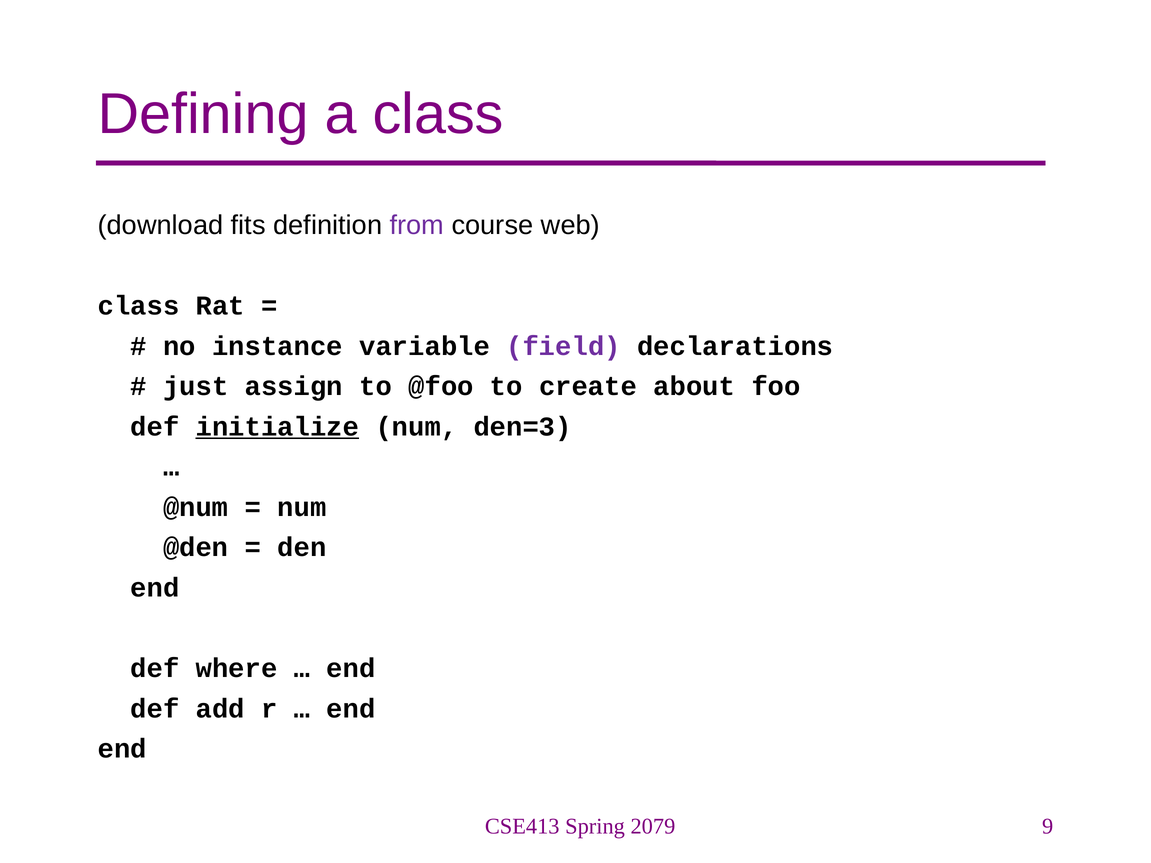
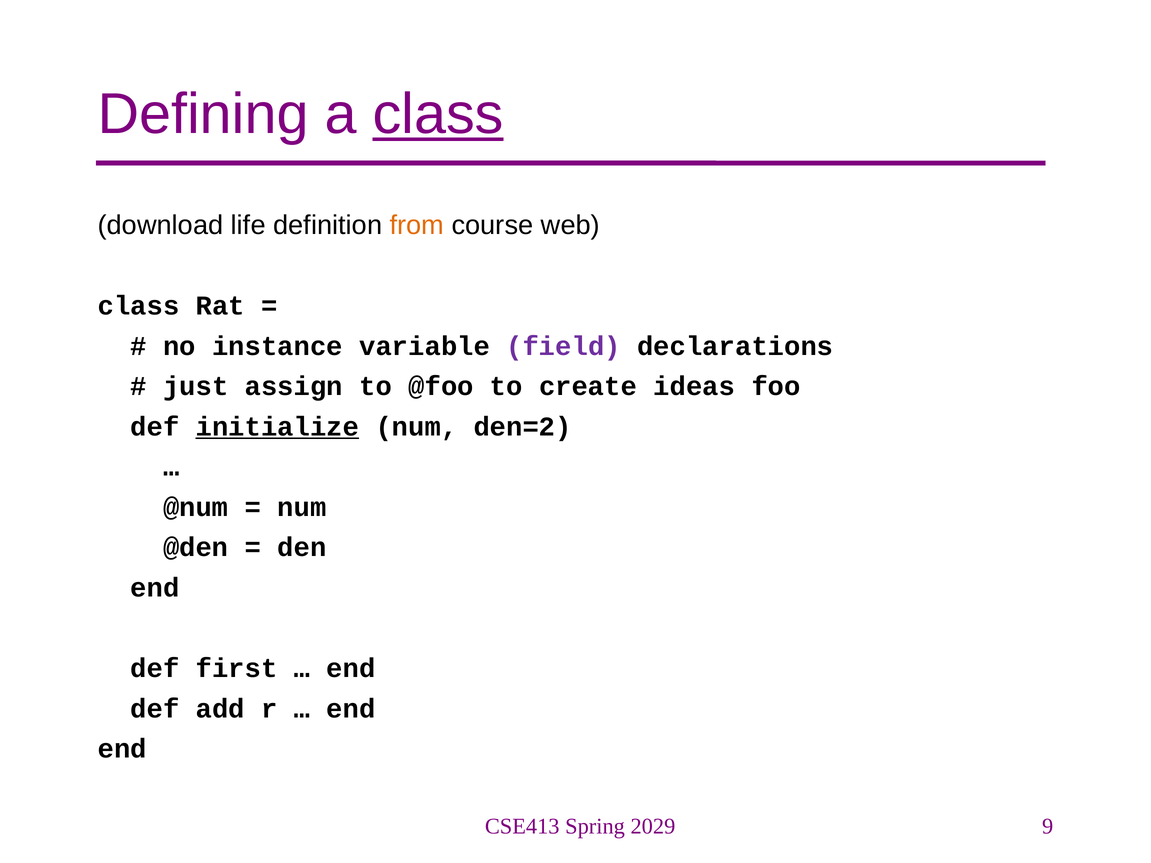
class at (438, 114) underline: none -> present
fits: fits -> life
from colour: purple -> orange
about: about -> ideas
den=3: den=3 -> den=2
where: where -> first
2079: 2079 -> 2029
